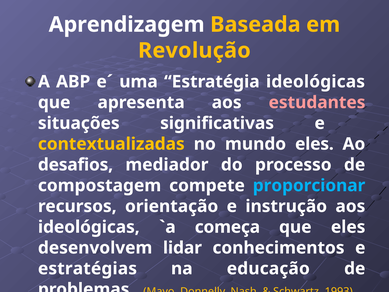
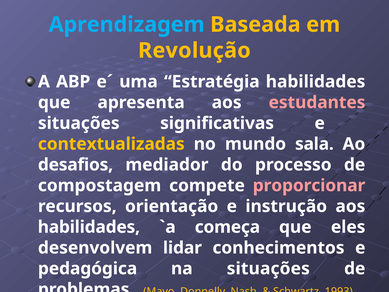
Aprendizagem colour: white -> light blue
Estratégia ideológicas: ideológicas -> habilidades
mundo eles: eles -> sala
proporcionar colour: light blue -> pink
ideológicas at (89, 227): ideológicas -> habilidades
estratégias: estratégias -> pedagógica
na educação: educação -> situações
